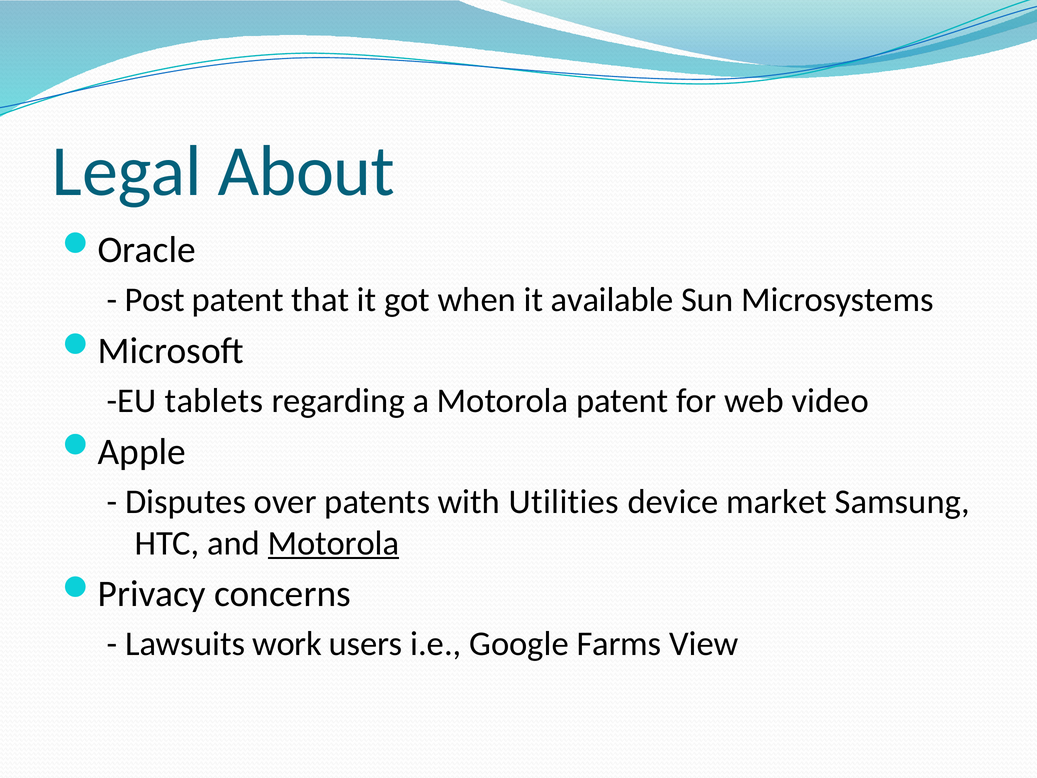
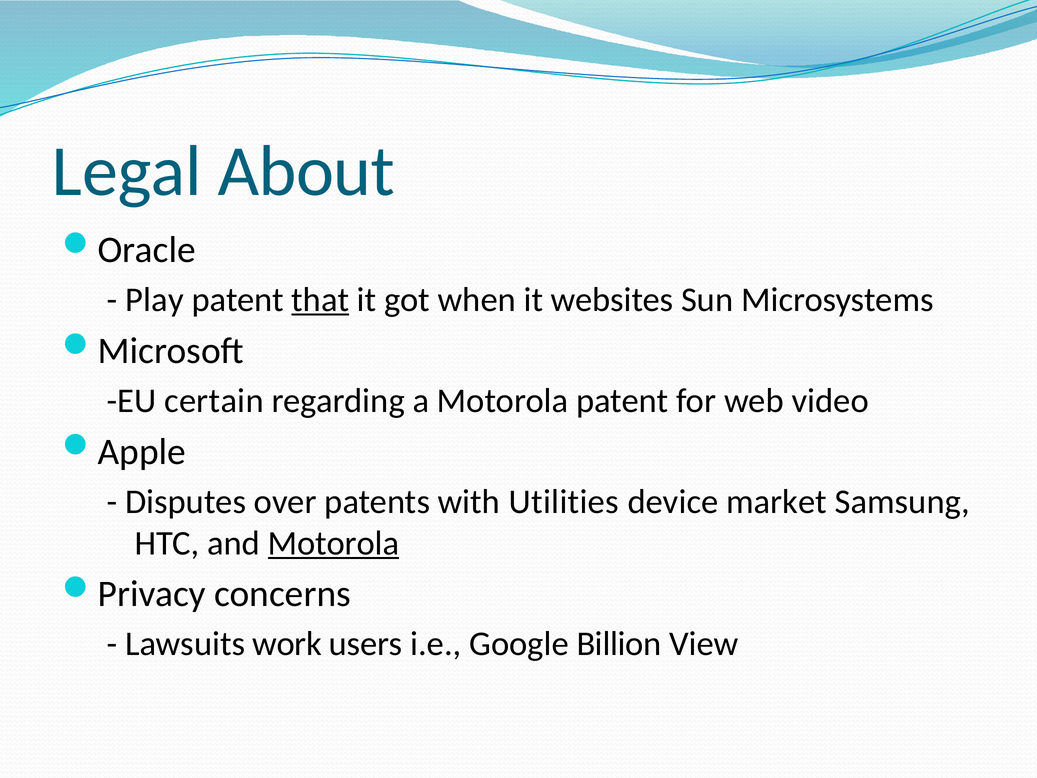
Post: Post -> Play
that underline: none -> present
available: available -> websites
tablets: tablets -> certain
Farms: Farms -> Billion
